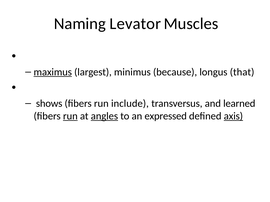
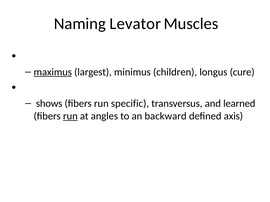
because: because -> children
that: that -> cure
include: include -> specific
angles underline: present -> none
expressed: expressed -> backward
axis underline: present -> none
